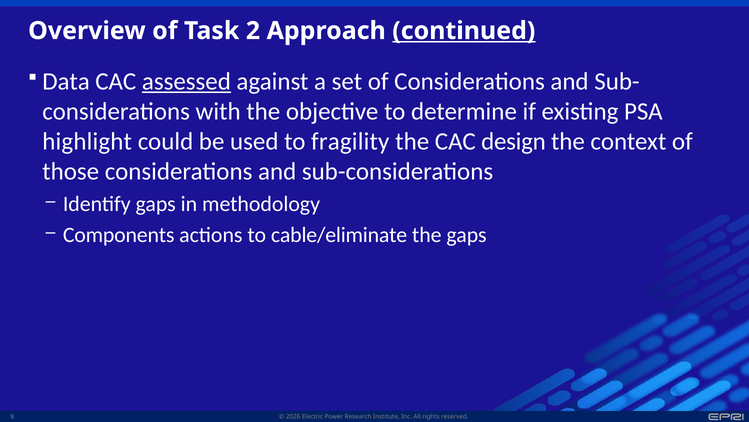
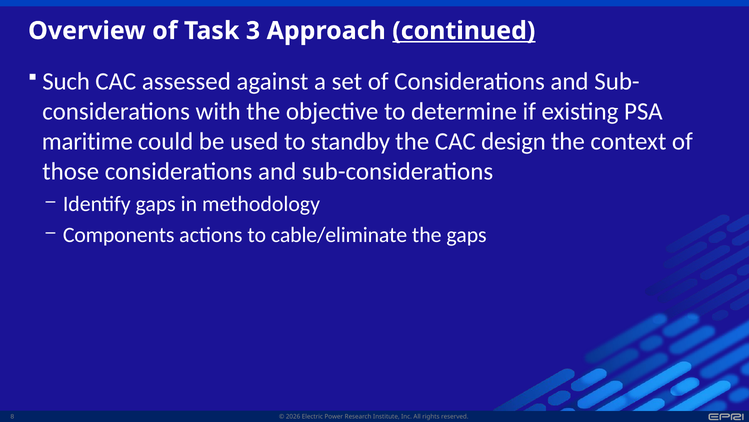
2: 2 -> 3
Data: Data -> Such
assessed underline: present -> none
highlight: highlight -> maritime
fragility: fragility -> standby
